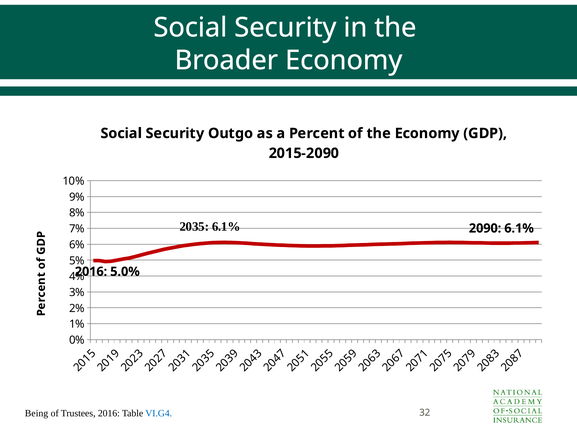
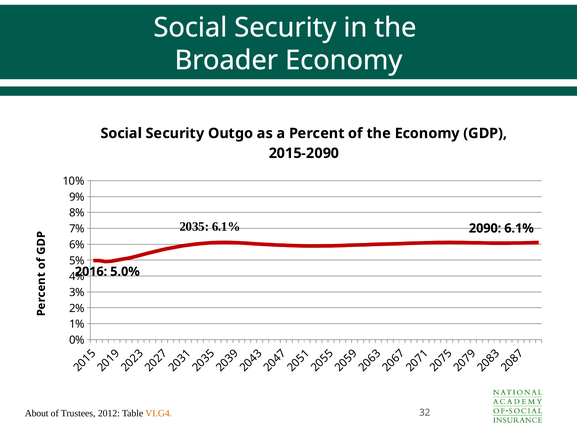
Being: Being -> About
Trustees 2016: 2016 -> 2012
VI.G4 colour: blue -> orange
